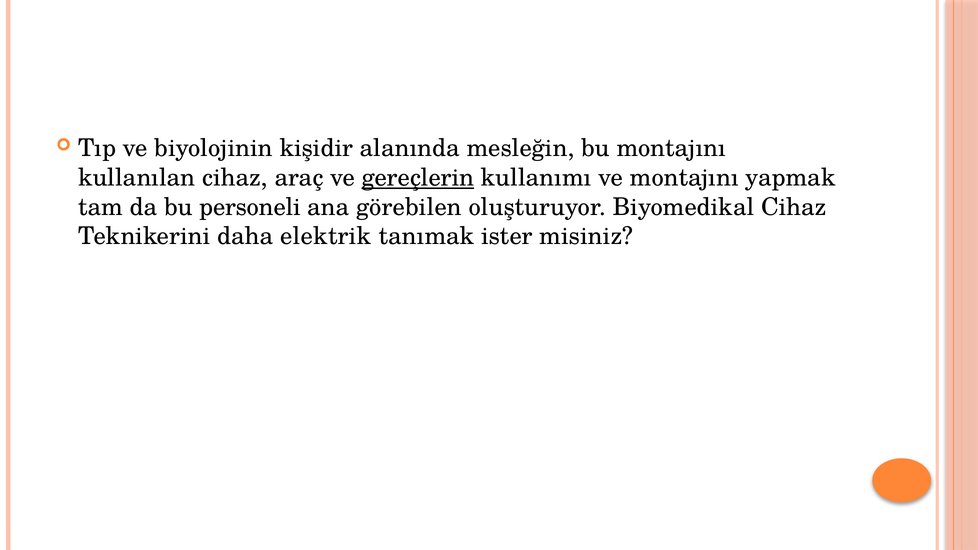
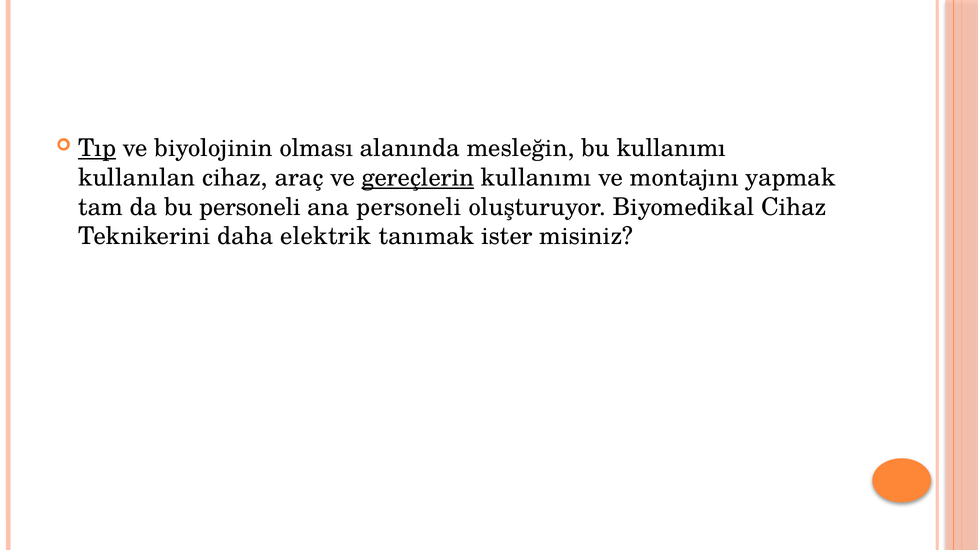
Tıp underline: none -> present
kişidir: kişidir -> olması
bu montajını: montajını -> kullanımı
ana görebilen: görebilen -> personeli
